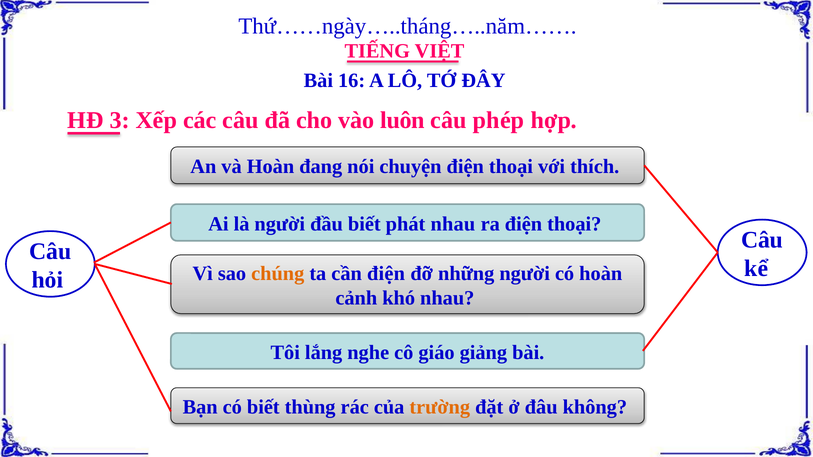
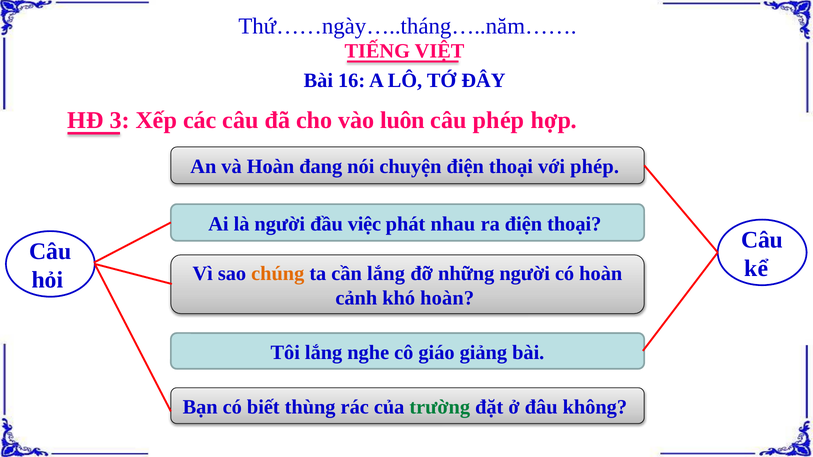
với thích: thích -> phép
đầu biết: biết -> việc
cần điện: điện -> lắng
khó nhau: nhau -> hoàn
trường colour: orange -> green
